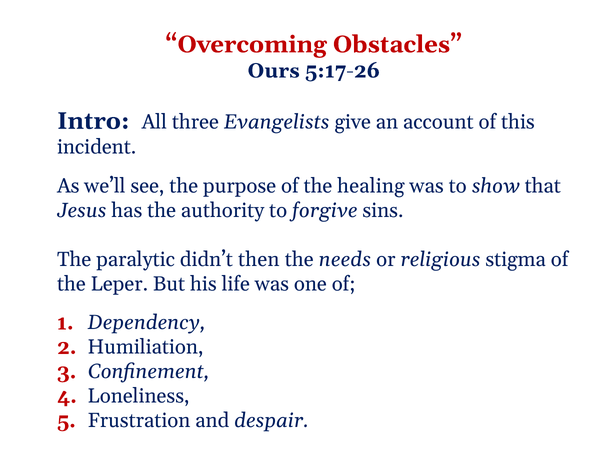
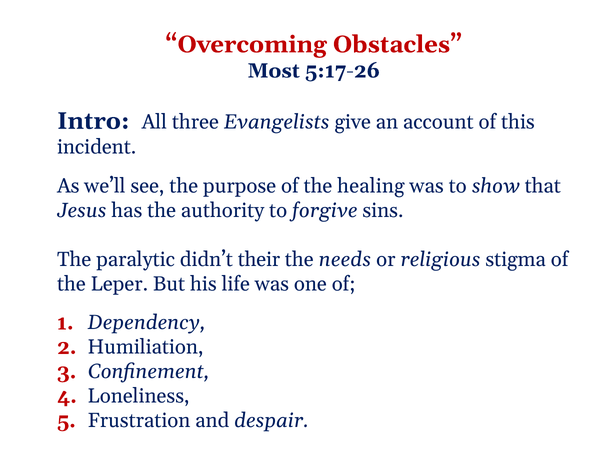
Ours: Ours -> Most
then: then -> their
